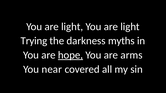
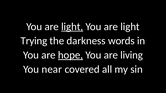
light at (72, 27) underline: none -> present
myths: myths -> words
arms: arms -> living
